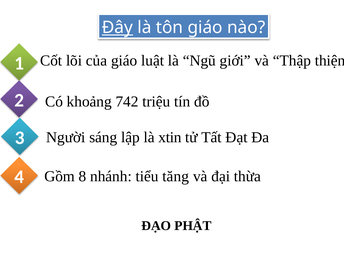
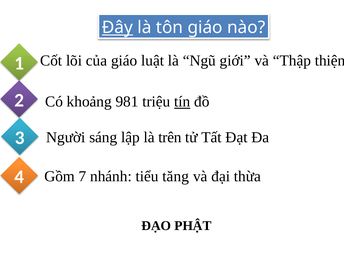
742: 742 -> 981
tín underline: none -> present
xtin: xtin -> trên
8: 8 -> 7
